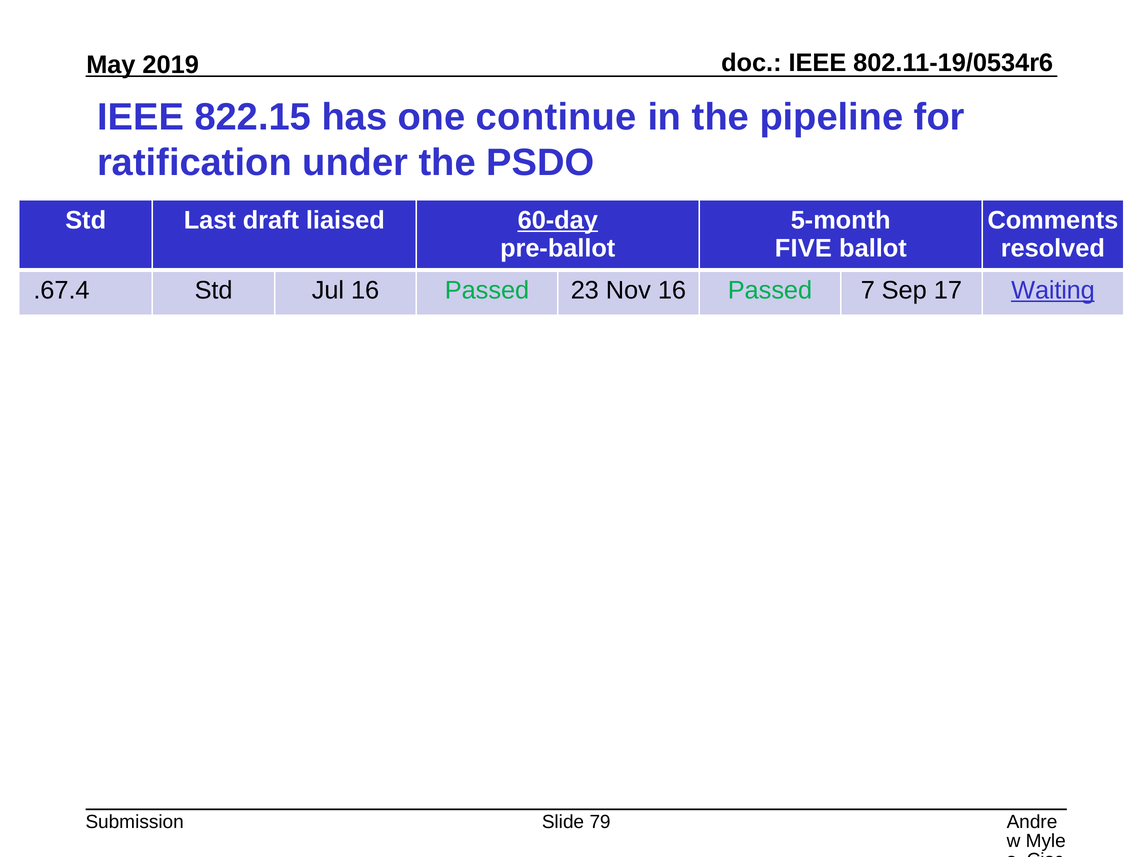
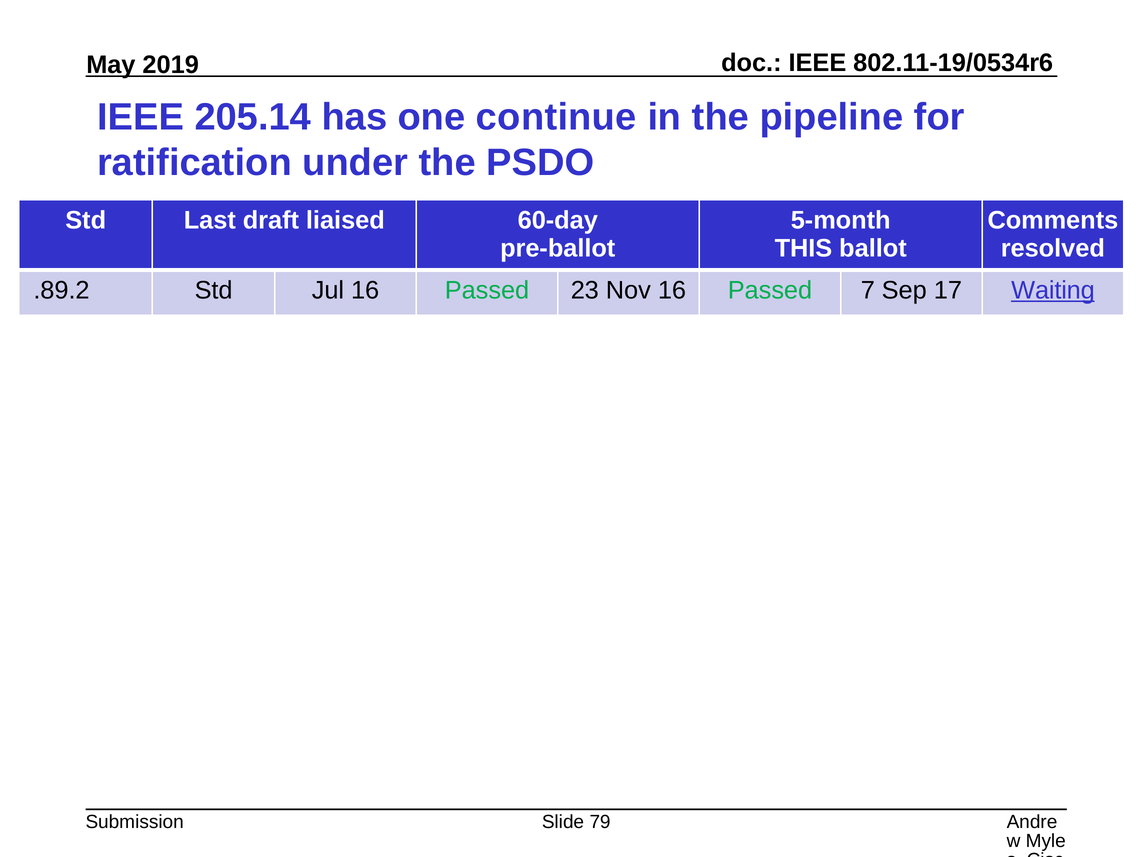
822.15: 822.15 -> 205.14
60-day underline: present -> none
FIVE: FIVE -> THIS
.67.4: .67.4 -> .89.2
